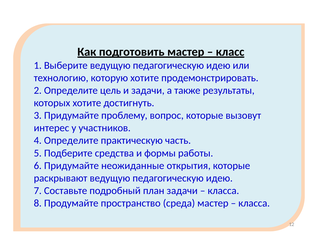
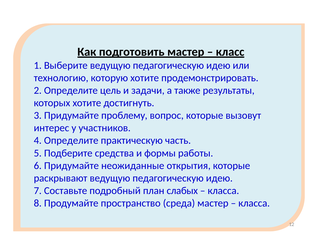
план задачи: задачи -> слабых
